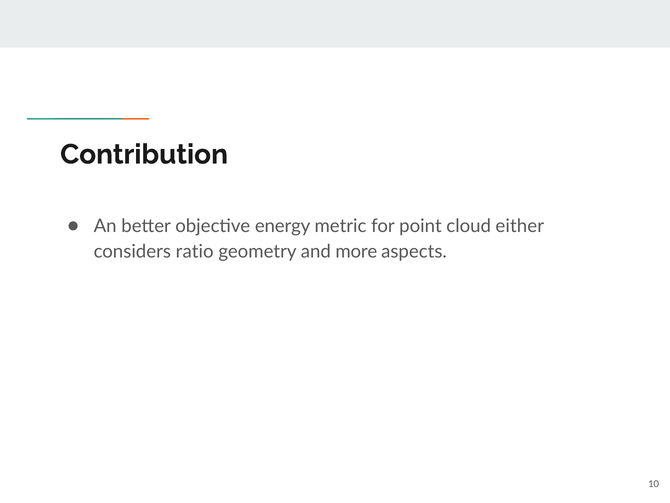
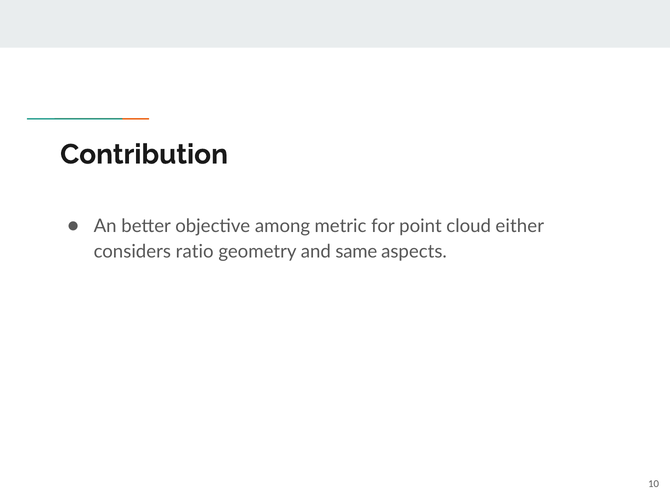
energy: energy -> among
more: more -> same
